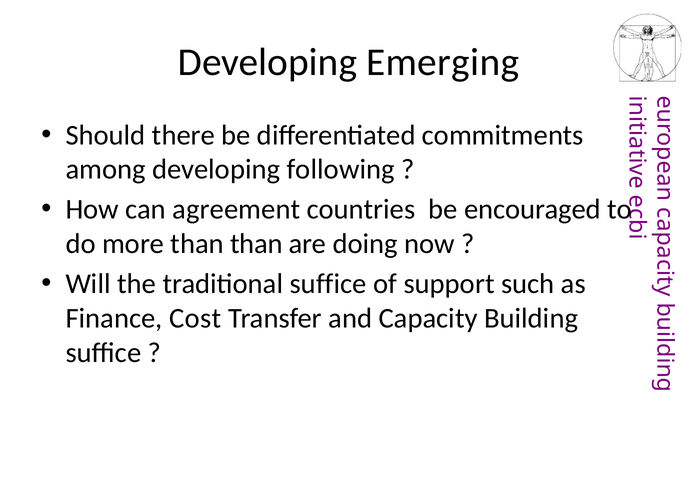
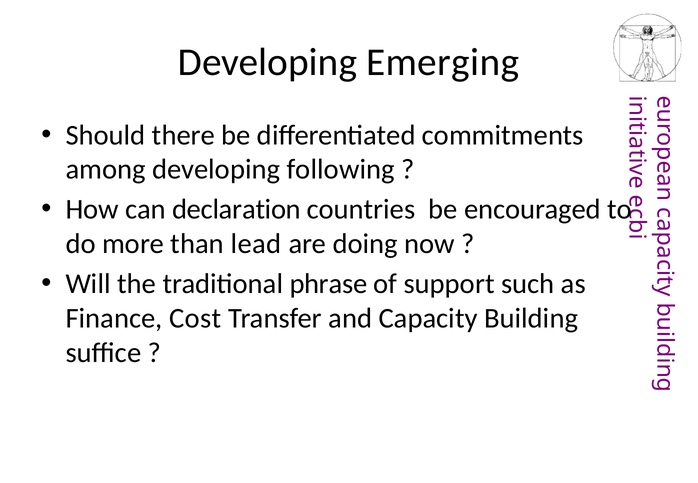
agreement: agreement -> declaration
than than: than -> lead
traditional suffice: suffice -> phrase
